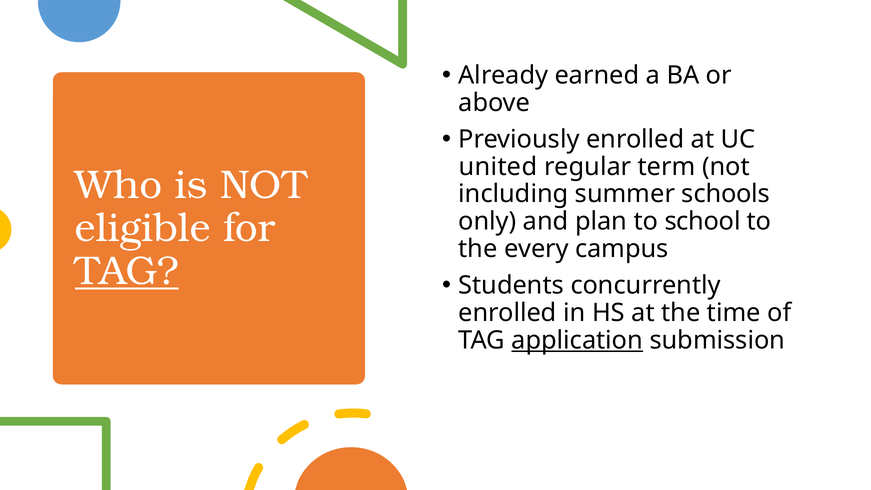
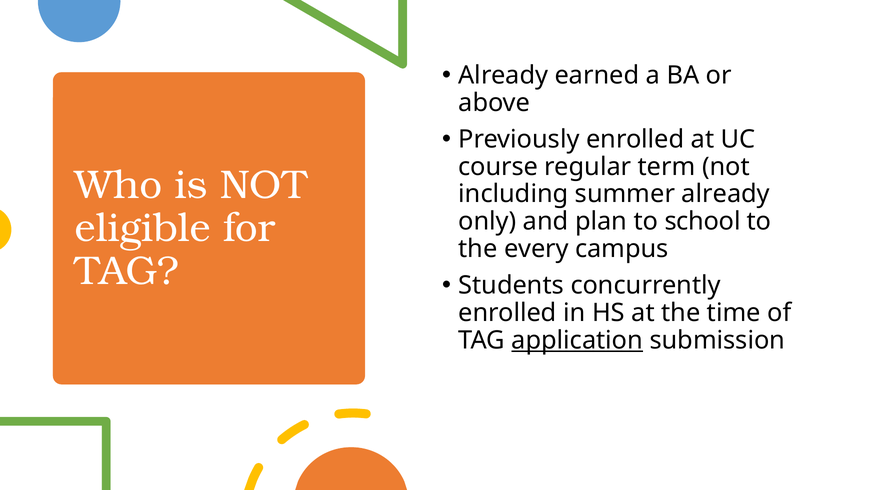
united: united -> course
summer schools: schools -> already
TAG at (127, 271) underline: present -> none
